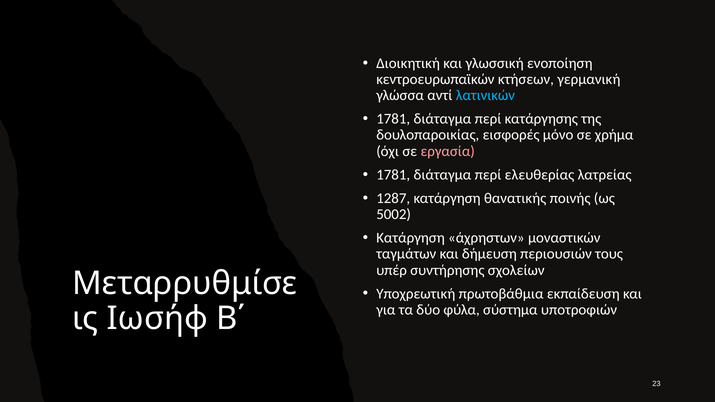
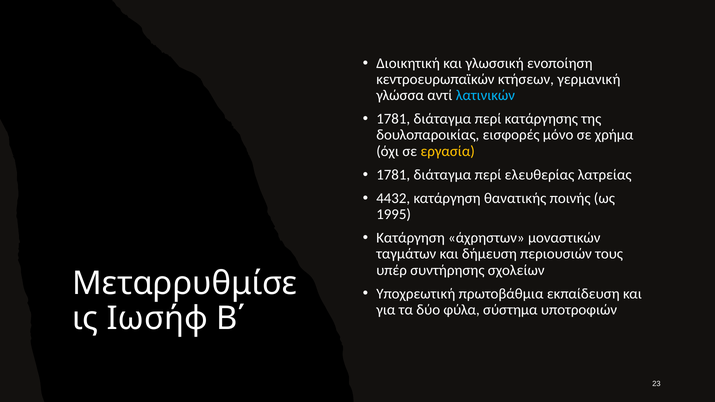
εργασία colour: pink -> yellow
1287: 1287 -> 4432
5002: 5002 -> 1995
